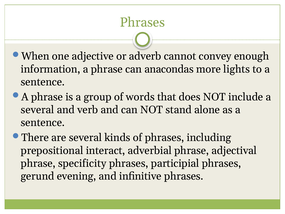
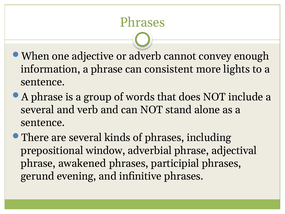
anacondas: anacondas -> consistent
interact: interact -> window
specificity: specificity -> awakened
